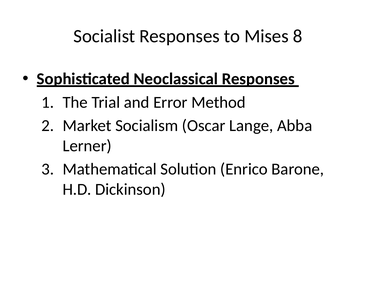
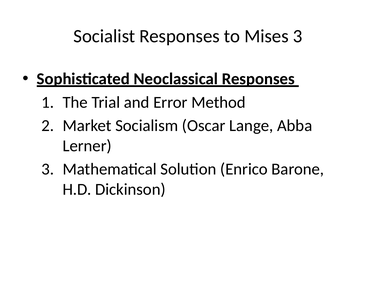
Mises 8: 8 -> 3
